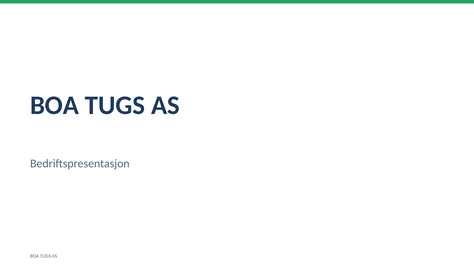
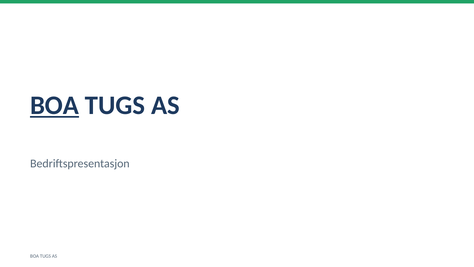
BOA at (55, 105) underline: none -> present
